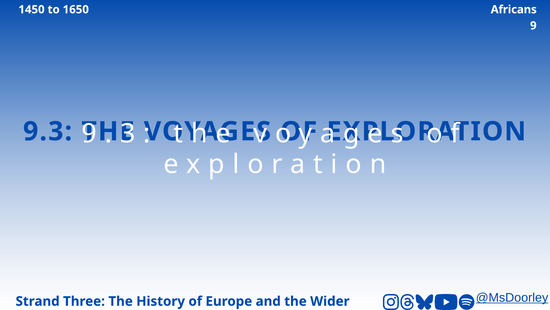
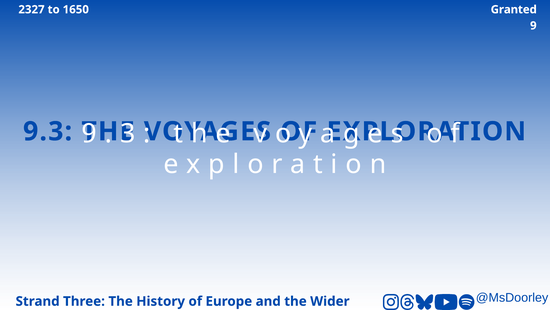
1450: 1450 -> 2327
Africans: Africans -> Granted
@MsDoorley underline: present -> none
